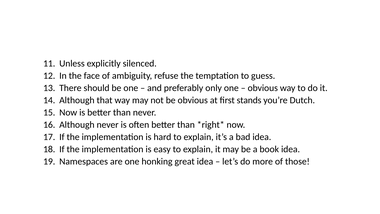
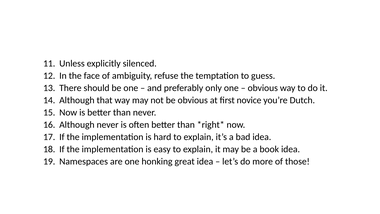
stands: stands -> novice
